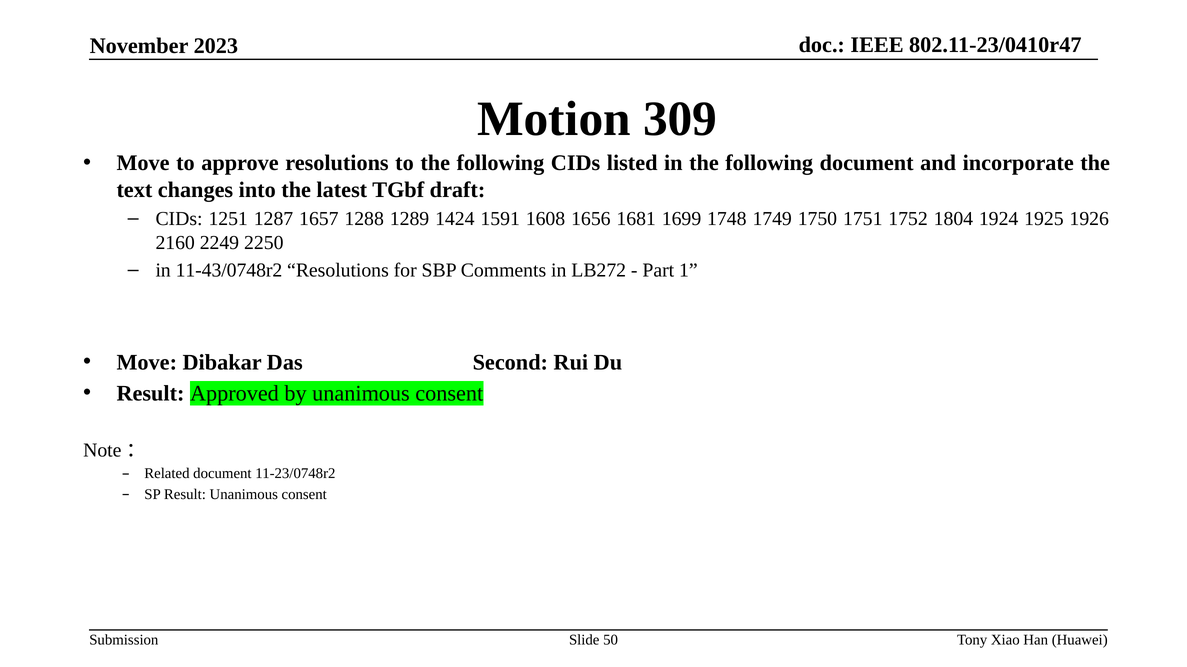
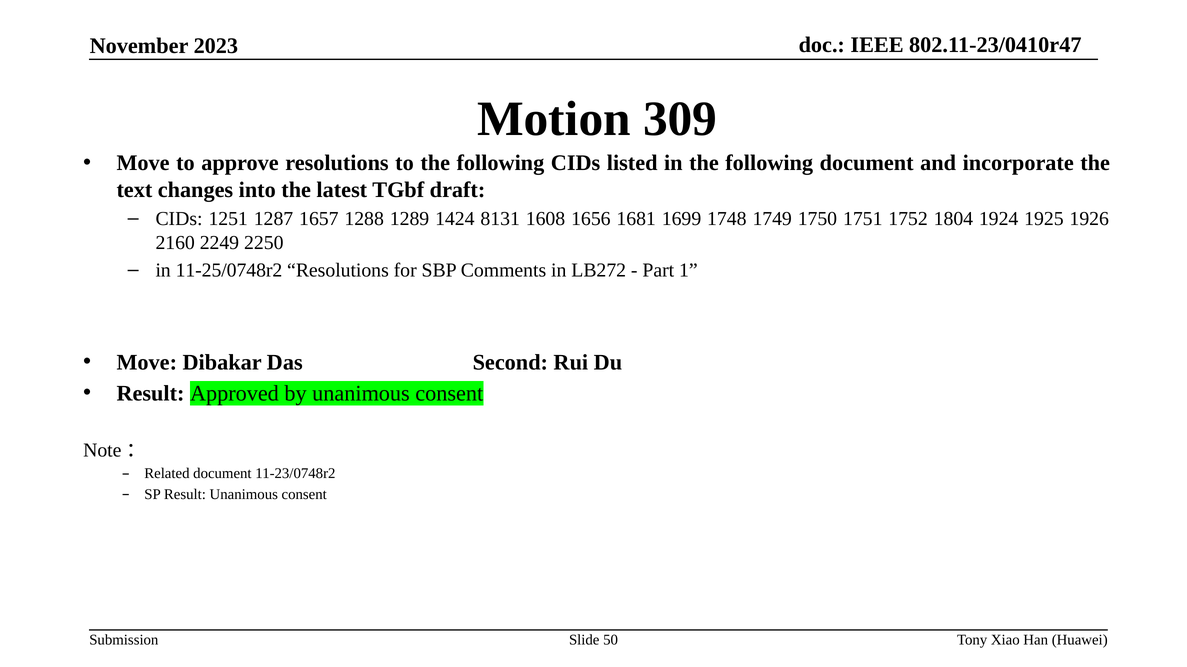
1591: 1591 -> 8131
11-43/0748r2: 11-43/0748r2 -> 11-25/0748r2
